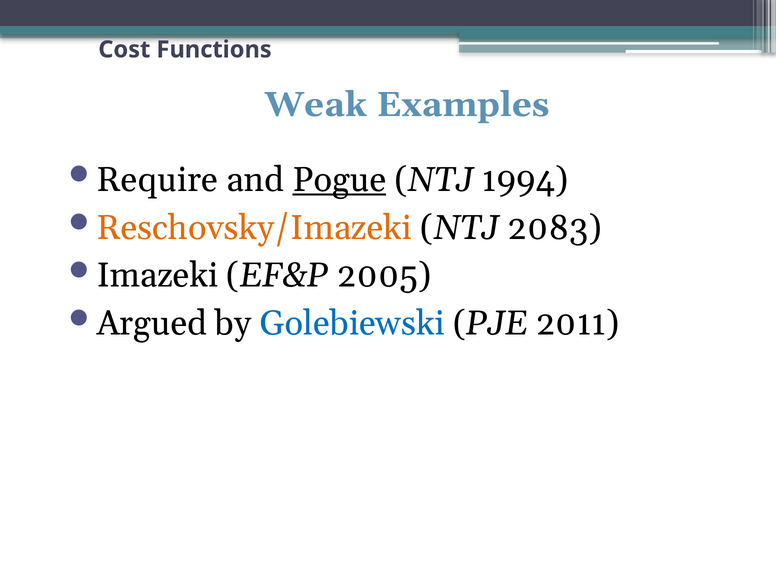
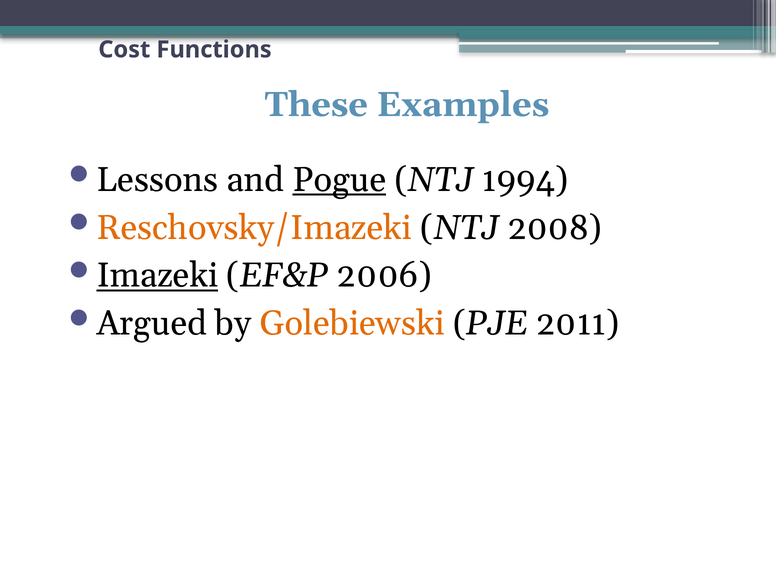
Weak: Weak -> These
Require: Require -> Lessons
2083: 2083 -> 2008
Imazeki underline: none -> present
2005: 2005 -> 2006
Golebiewski colour: blue -> orange
